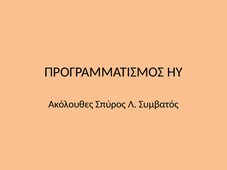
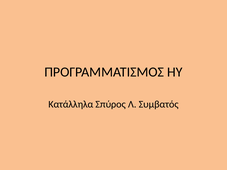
Ακόλουθες: Ακόλουθες -> Κατάλληλα
